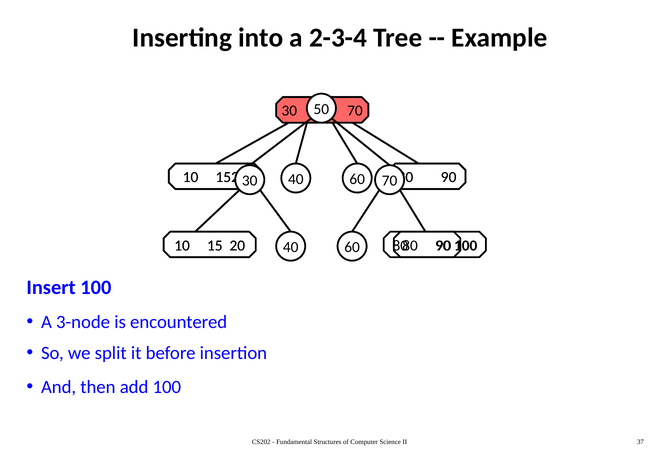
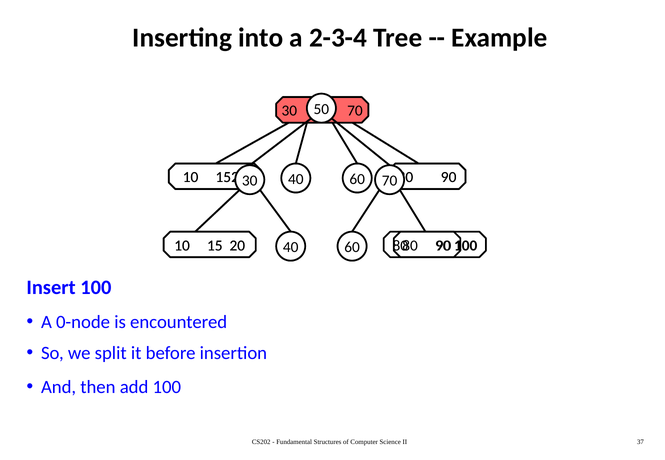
3-node: 3-node -> 0-node
